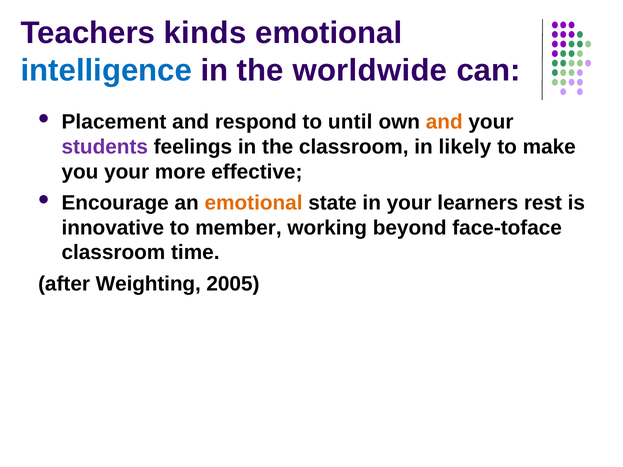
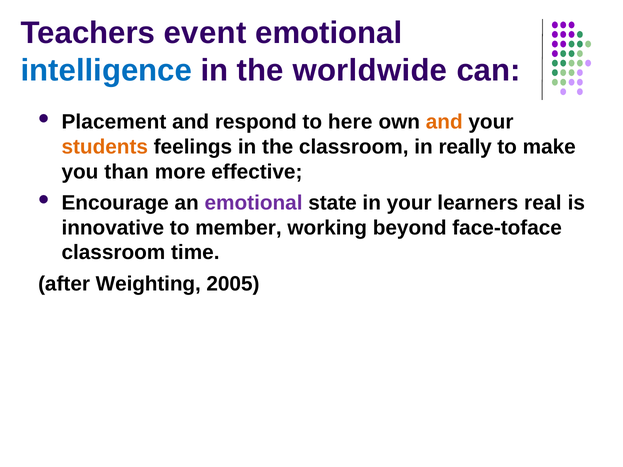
kinds: kinds -> event
until: until -> here
students colour: purple -> orange
likely: likely -> really
you your: your -> than
emotional at (254, 203) colour: orange -> purple
rest: rest -> real
